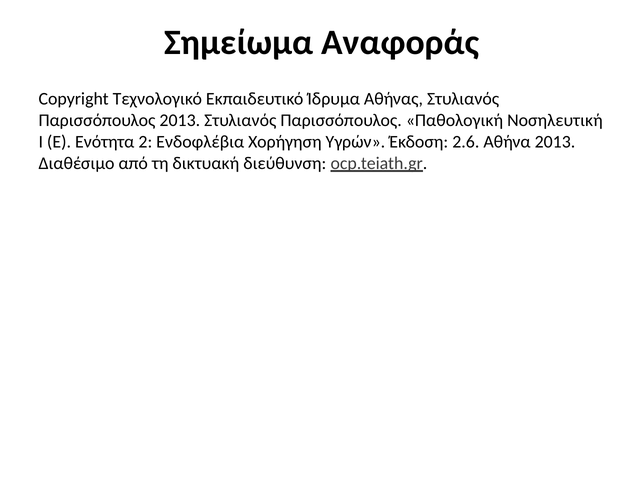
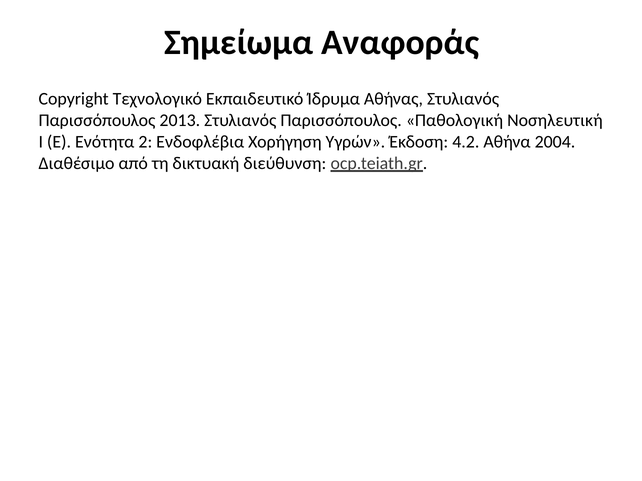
2.6: 2.6 -> 4.2
Αθήνα 2013: 2013 -> 2004
